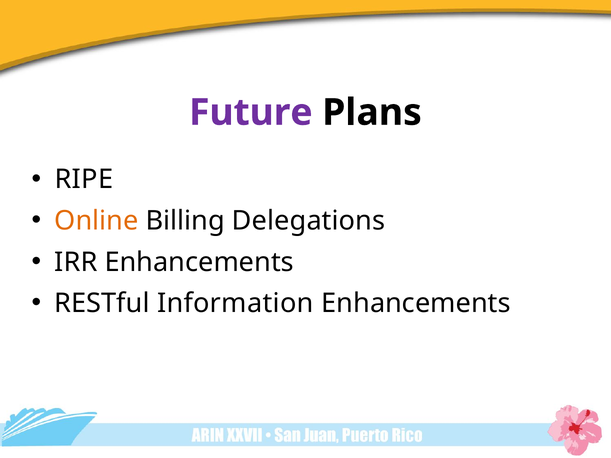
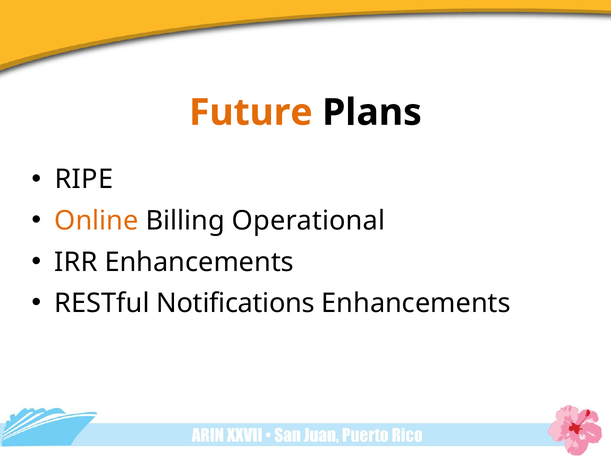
Future colour: purple -> orange
Delegations: Delegations -> Operational
Information: Information -> Notifications
